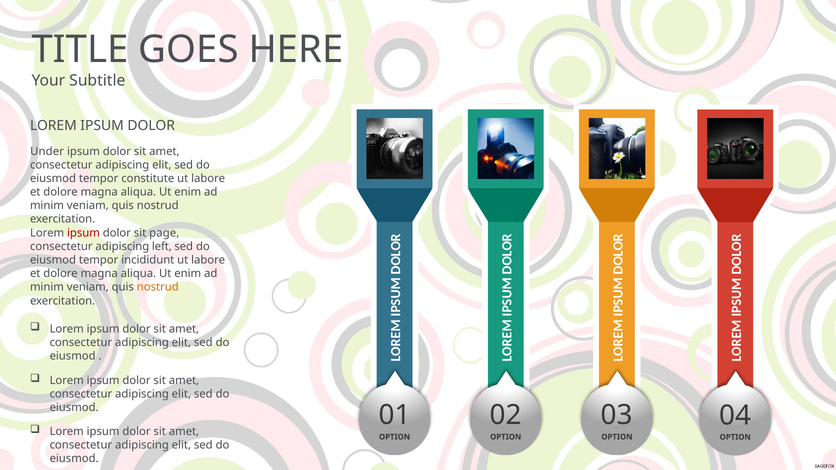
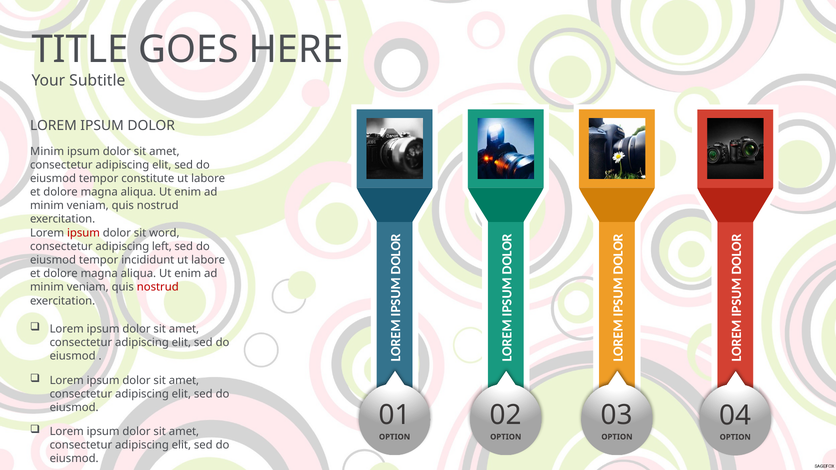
Under at (47, 151): Under -> Minim
page: page -> word
nostrud at (158, 287) colour: orange -> red
